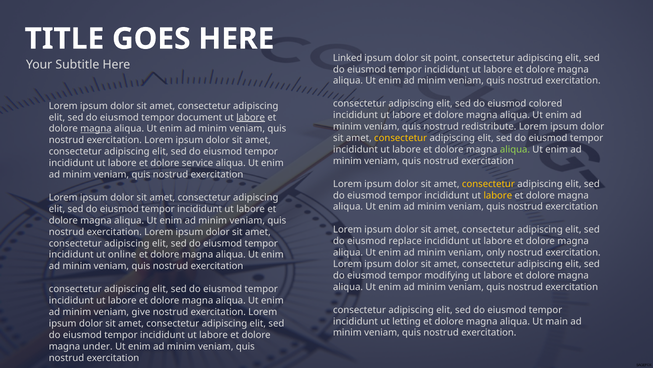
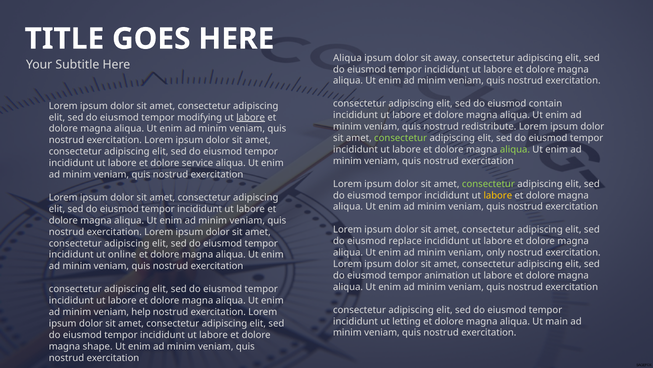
Linked at (348, 58): Linked -> Aliqua
point: point -> away
colored: colored -> contain
document: document -> modifying
magna at (96, 129) underline: present -> none
consectetur at (401, 138) colour: yellow -> light green
consectetur at (488, 184) colour: yellow -> light green
modifying: modifying -> animation
give: give -> help
under: under -> shape
